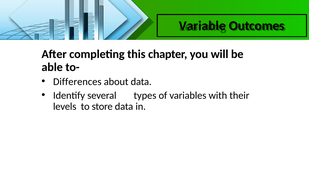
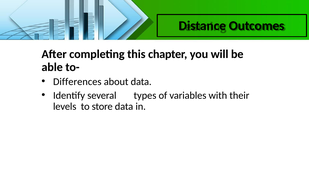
Variable: Variable -> Distance
